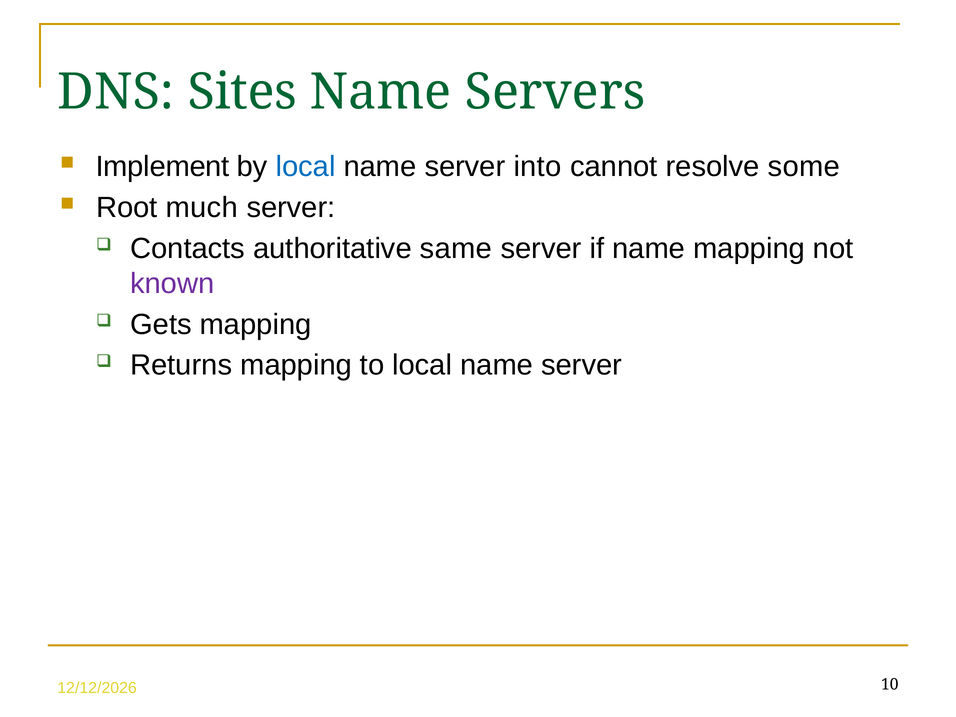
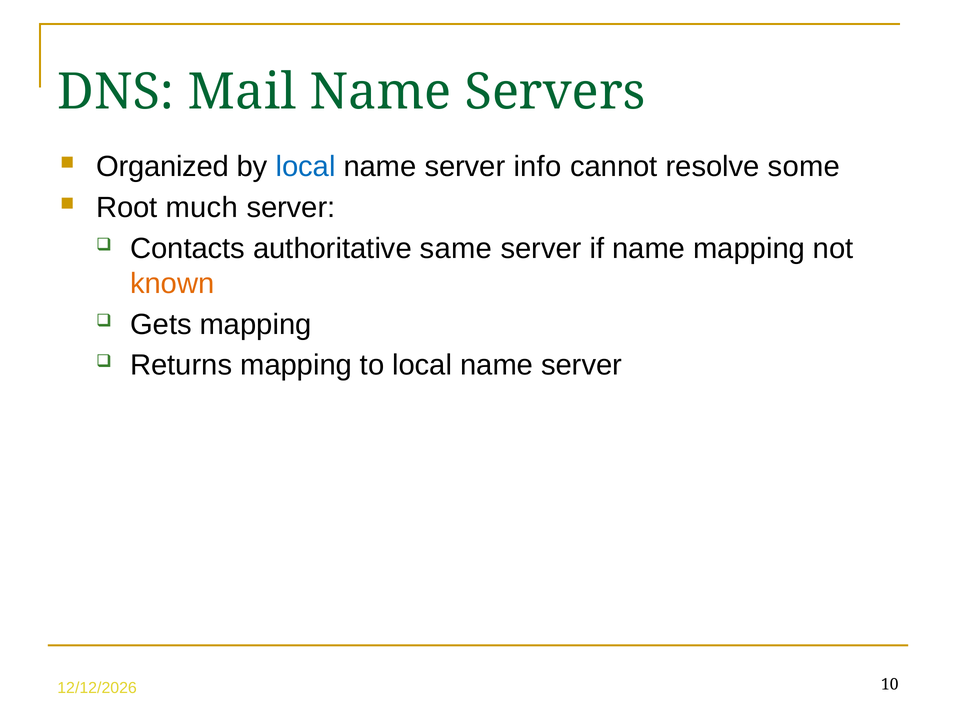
Sites: Sites -> Mail
Implement: Implement -> Organized
into: into -> info
known colour: purple -> orange
